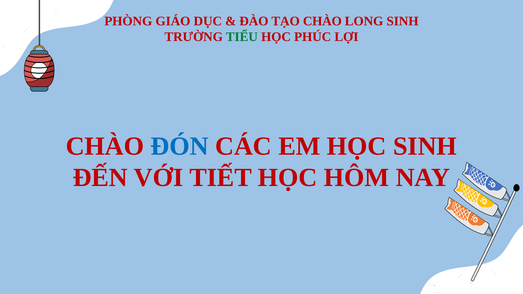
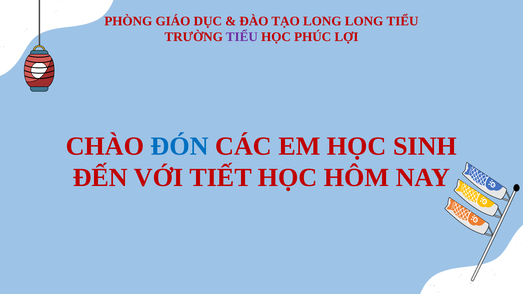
TẠO CHÀO: CHÀO -> LONG
LONG SINH: SINH -> TIỂU
TIỂU at (242, 37) colour: green -> purple
